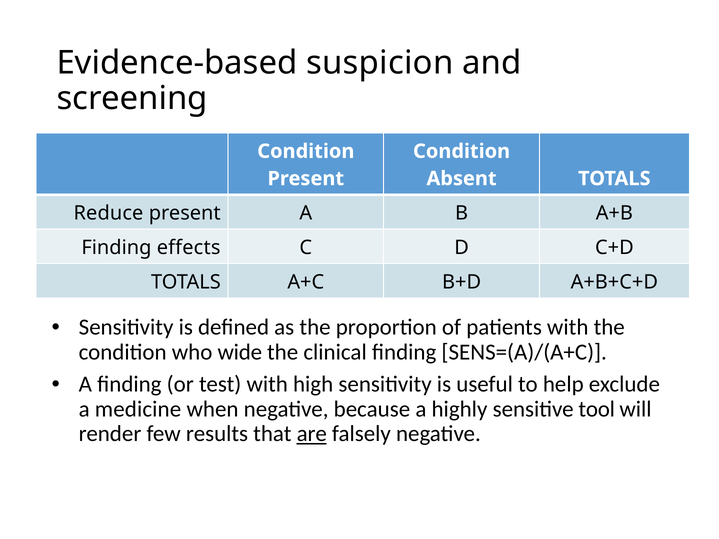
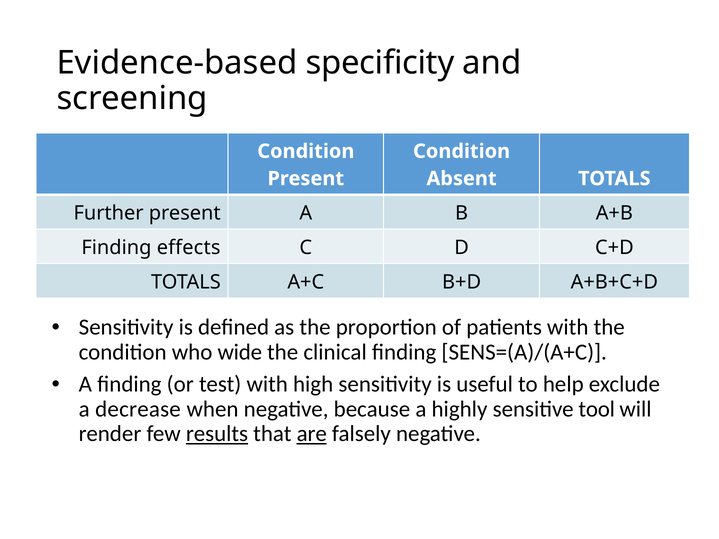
suspicion: suspicion -> specificity
Reduce: Reduce -> Further
medicine: medicine -> decrease
results underline: none -> present
